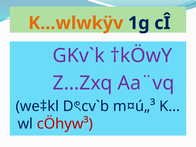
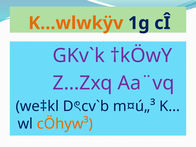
cÖhyw³ colour: red -> orange
